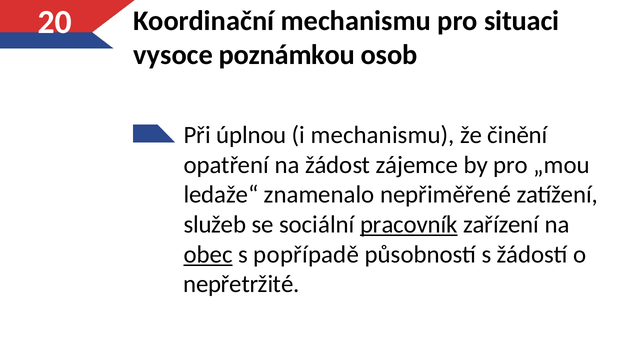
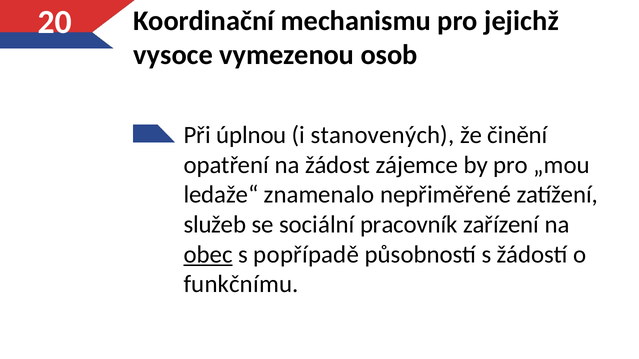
situaci: situaci -> jejichž
poznámkou: poznámkou -> vymezenou
i mechanismu: mechanismu -> stanovených
pracovník underline: present -> none
nepřetržité: nepřetržité -> funkčnímu
